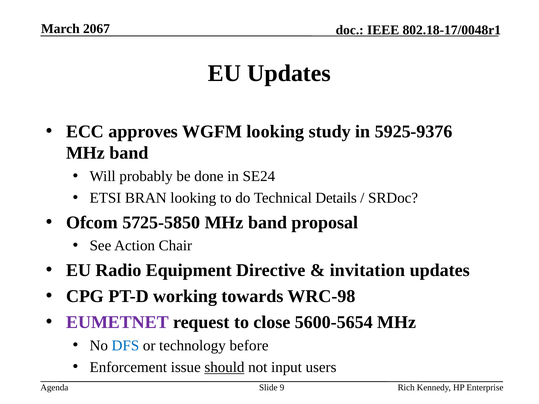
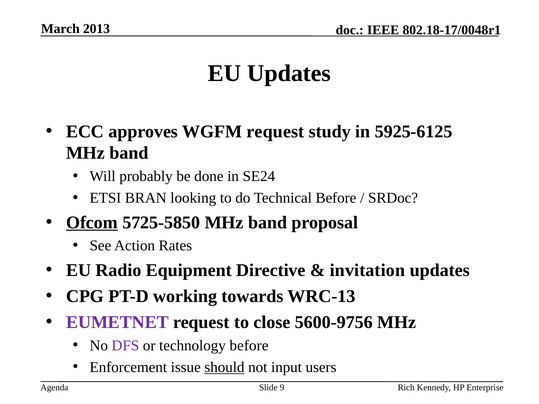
2067: 2067 -> 2013
WGFM looking: looking -> request
5925-9376: 5925-9376 -> 5925-6125
Technical Details: Details -> Before
Ofcom underline: none -> present
Chair: Chair -> Rates
WRC-98: WRC-98 -> WRC-13
5600-5654: 5600-5654 -> 5600-9756
DFS colour: blue -> purple
